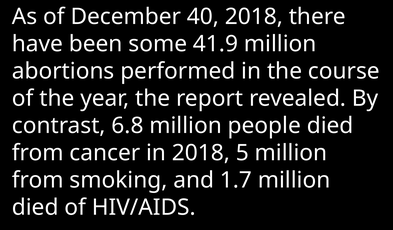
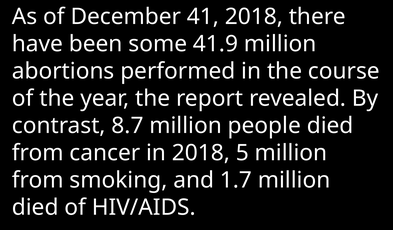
40: 40 -> 41
6.8: 6.8 -> 8.7
